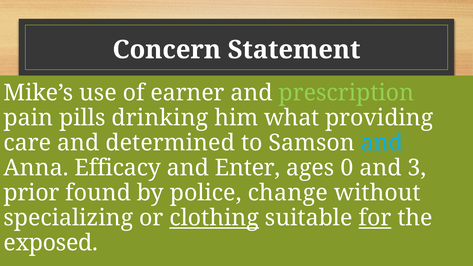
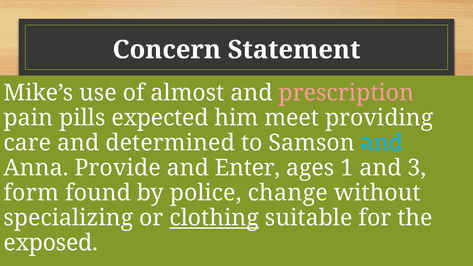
earner: earner -> almost
prescription colour: light green -> pink
drinking: drinking -> expected
what: what -> meet
Efficacy: Efficacy -> Provide
0: 0 -> 1
prior: prior -> form
for underline: present -> none
